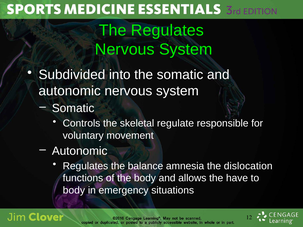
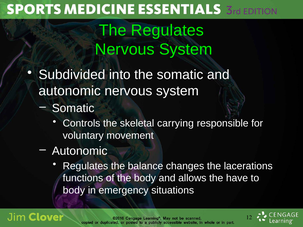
regulate: regulate -> carrying
amnesia: amnesia -> changes
dislocation: dislocation -> lacerations
